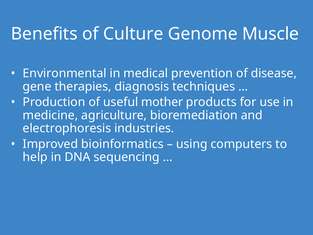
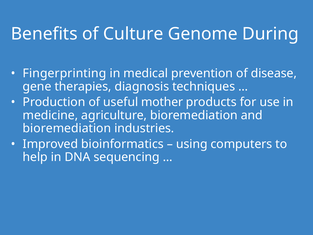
Muscle: Muscle -> During
Environmental: Environmental -> Fingerprinting
electrophoresis at (67, 128): electrophoresis -> bioremediation
